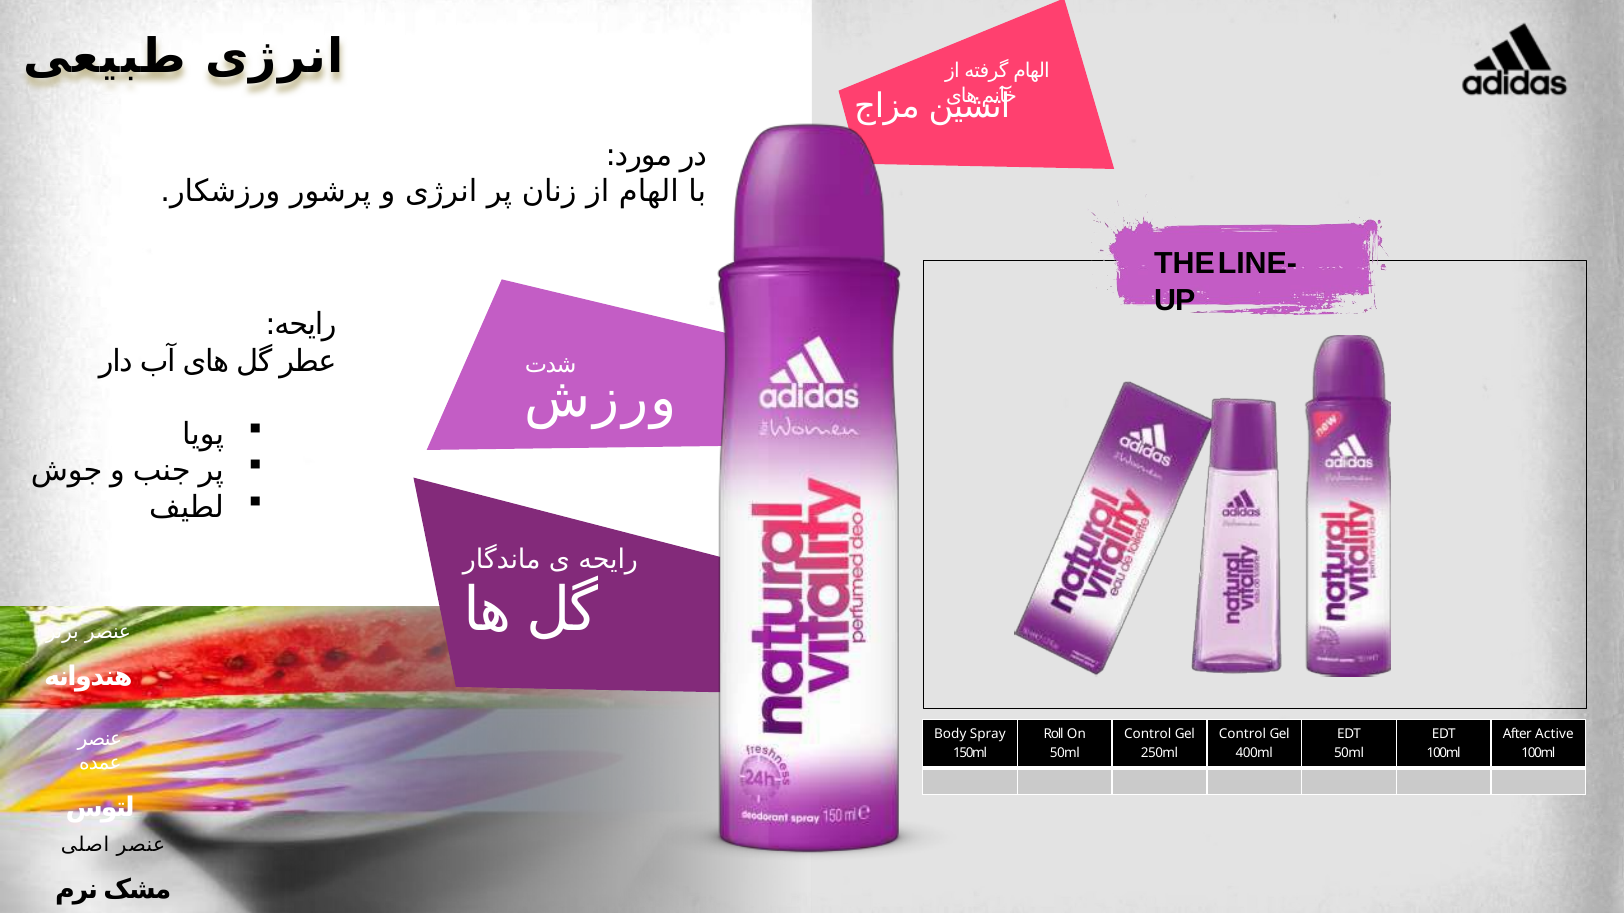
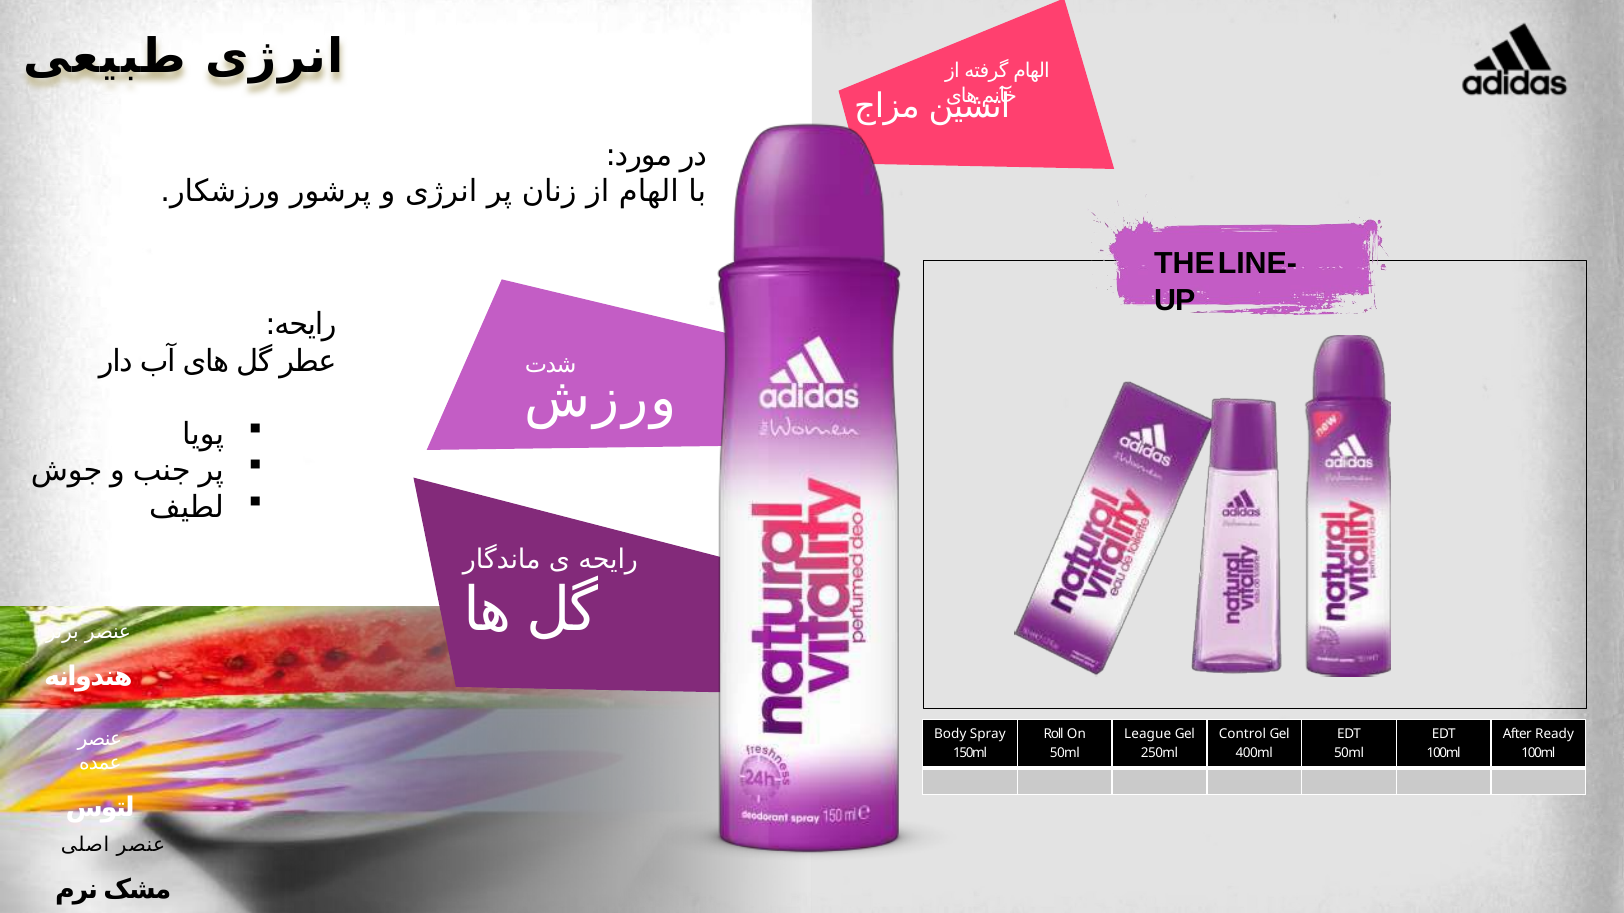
Control at (1148, 735): Control -> League
Active: Active -> Ready
